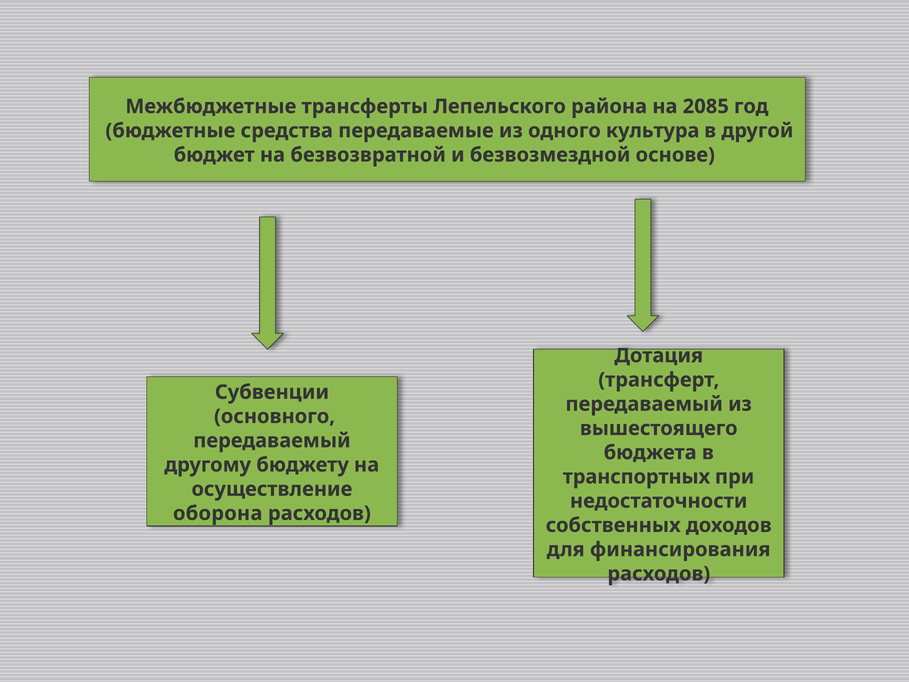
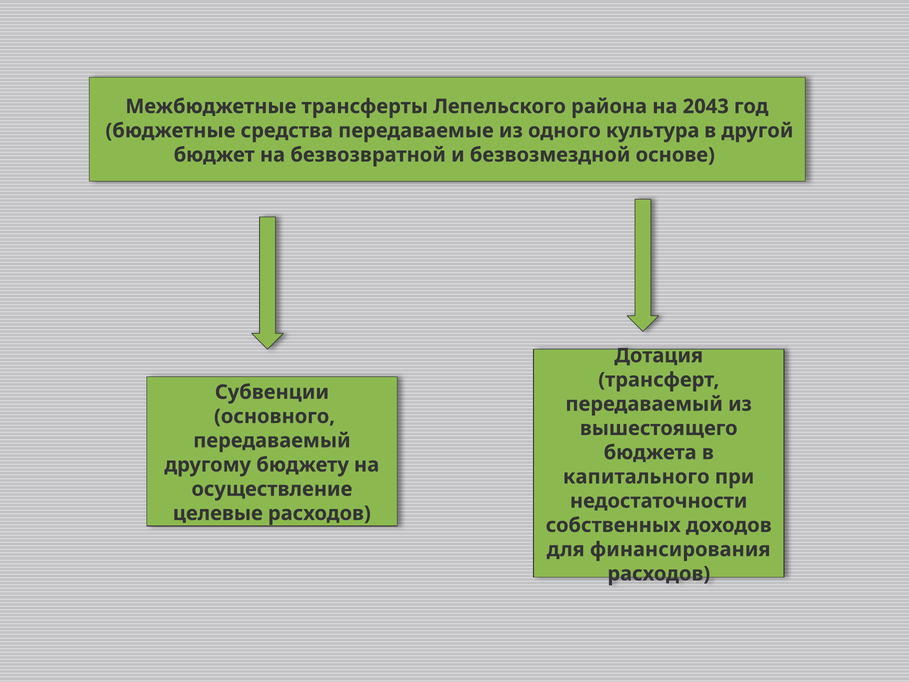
2085: 2085 -> 2043
транспортных: транспортных -> капитального
оборона: оборона -> целевые
